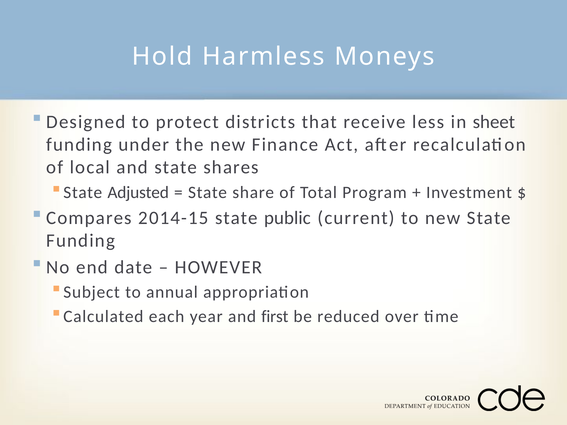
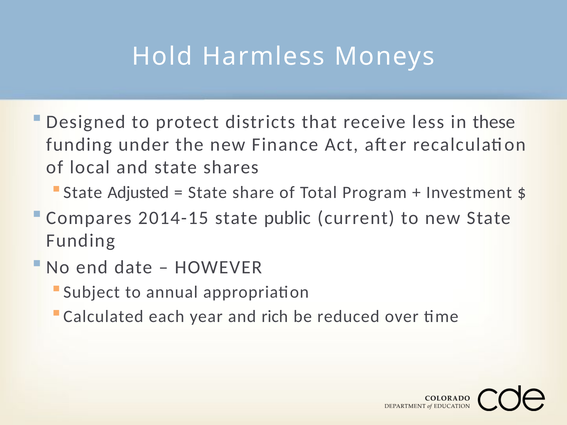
sheet: sheet -> these
first: first -> rich
